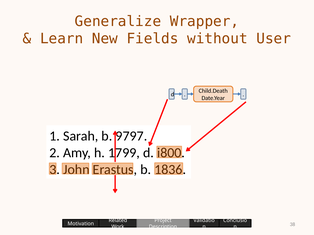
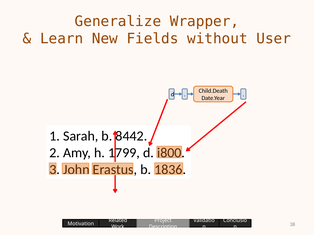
9797: 9797 -> 8442
